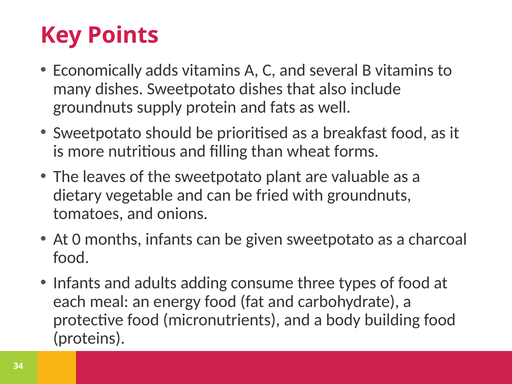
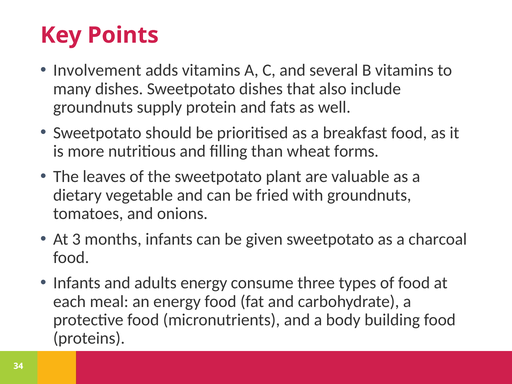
Economically: Economically -> Involvement
0: 0 -> 3
adults adding: adding -> energy
